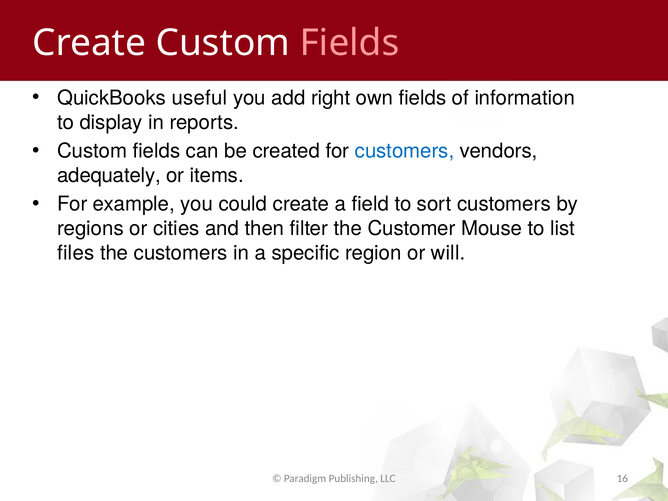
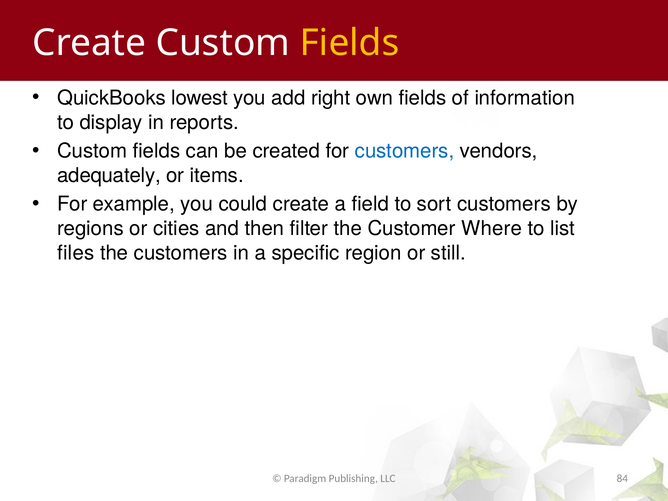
Fields at (350, 43) colour: pink -> yellow
useful: useful -> lowest
Mouse: Mouse -> Where
will: will -> still
16: 16 -> 84
